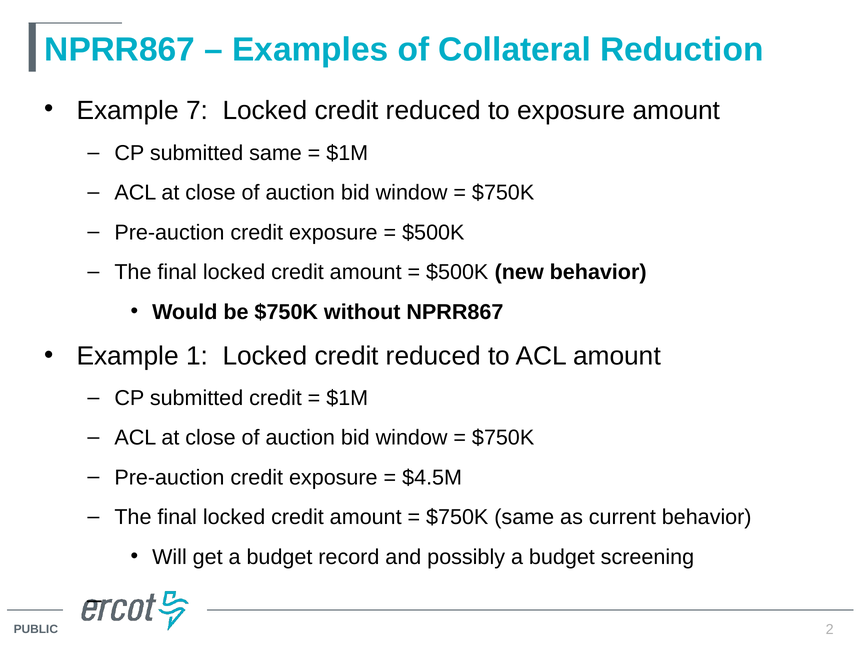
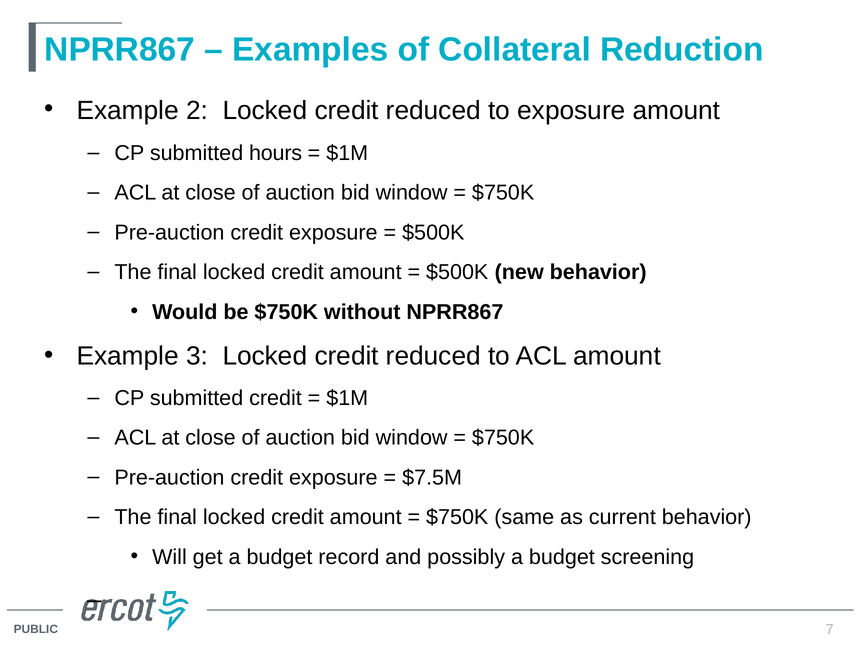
7: 7 -> 2
submitted same: same -> hours
1: 1 -> 3
$4.5M: $4.5M -> $7.5M
2: 2 -> 7
